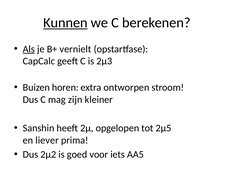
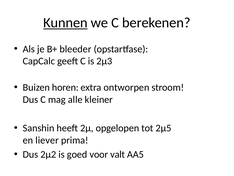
Als underline: present -> none
vernielt: vernielt -> bleeder
zijn: zijn -> alle
iets: iets -> valt
